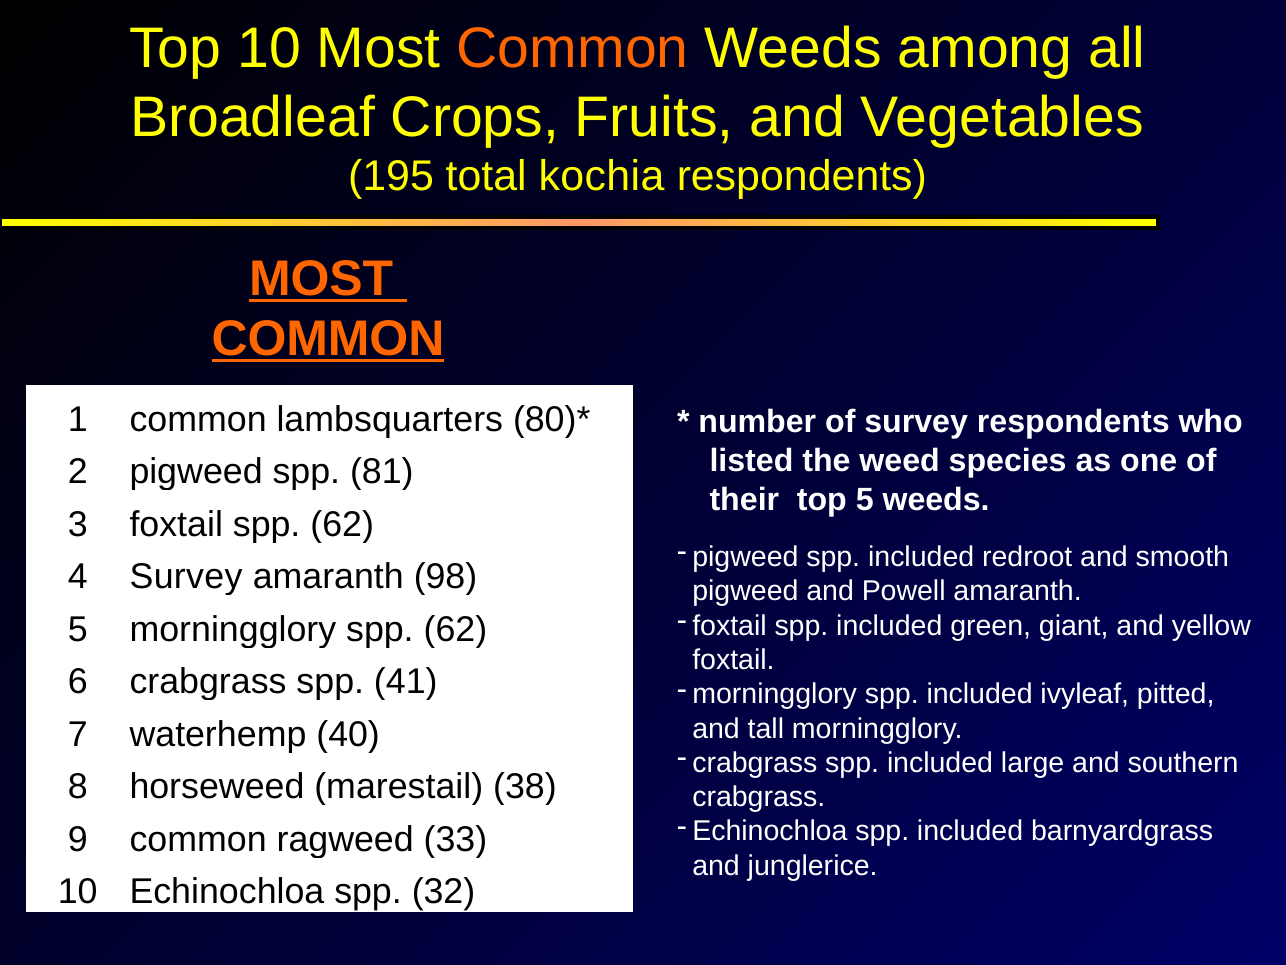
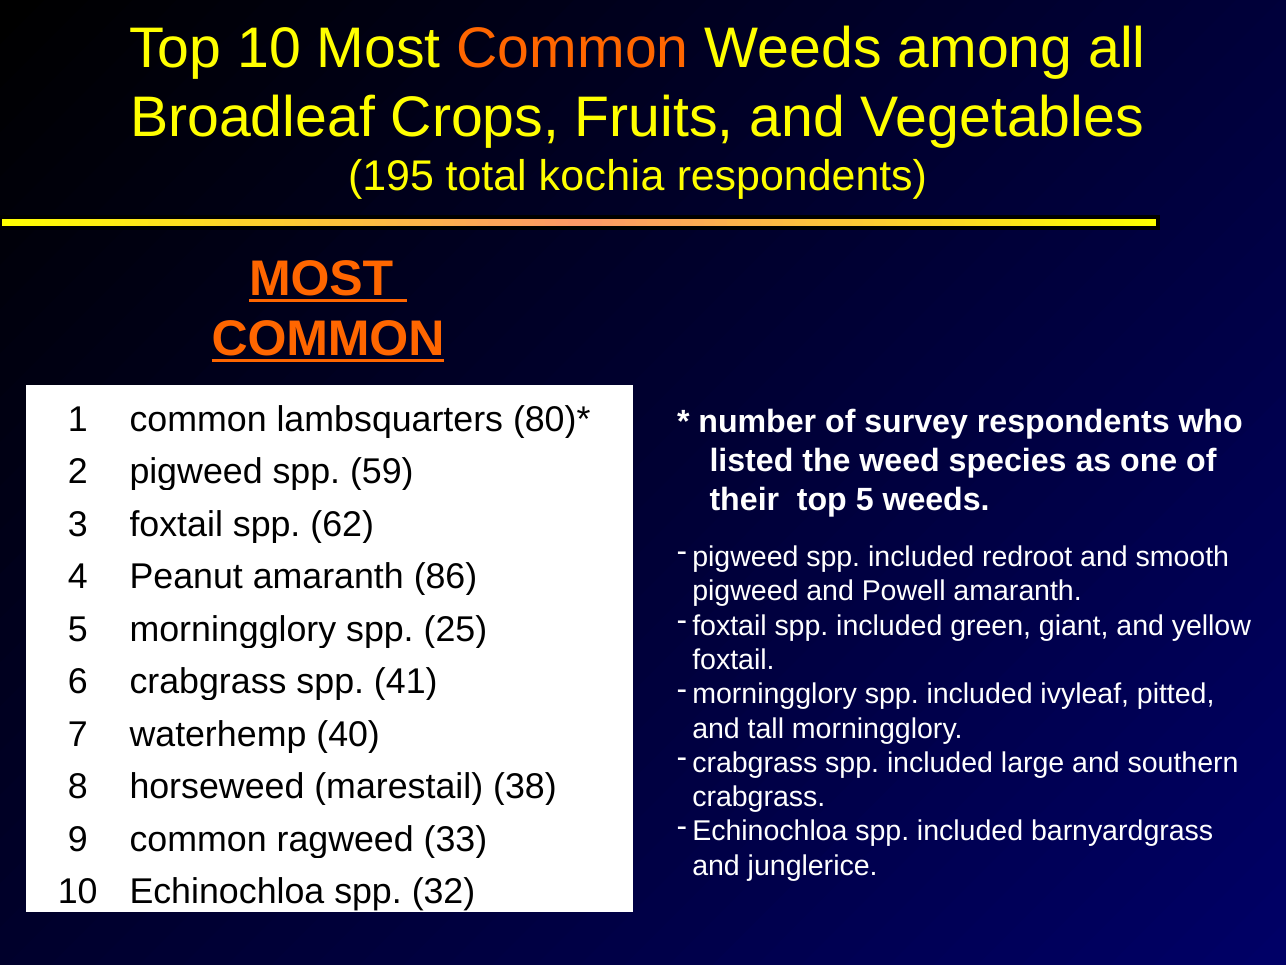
81: 81 -> 59
4 Survey: Survey -> Peanut
98: 98 -> 86
morningglory spp 62: 62 -> 25
